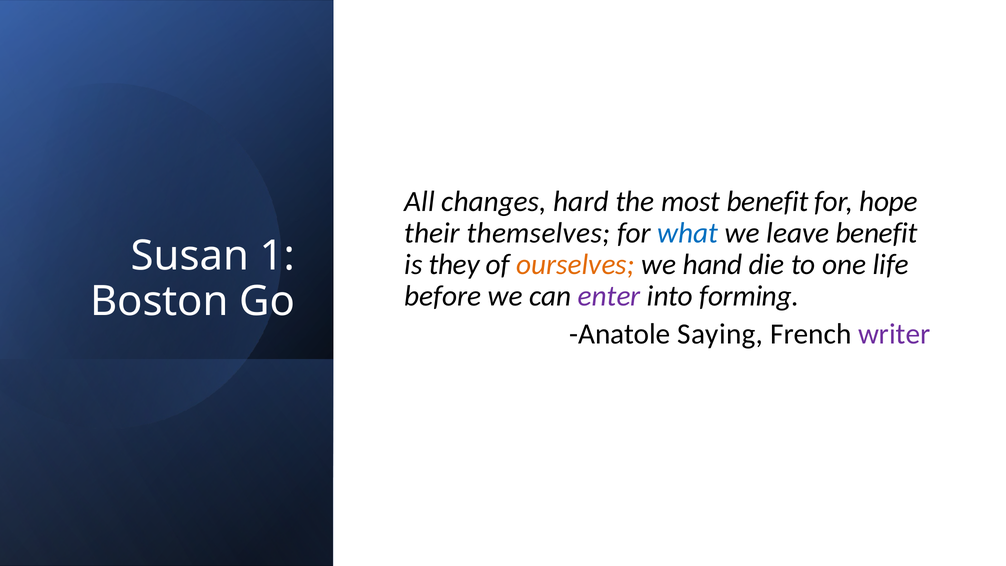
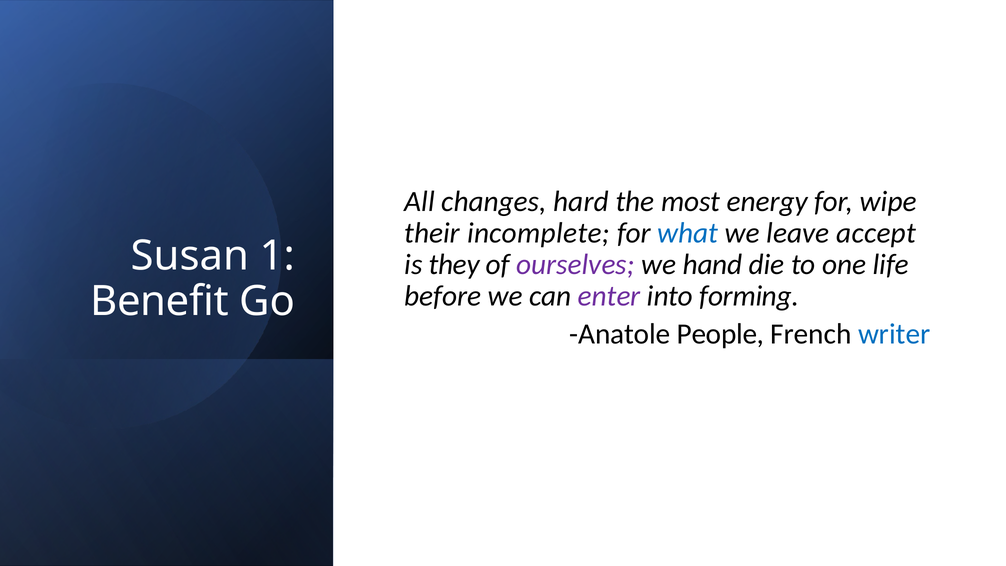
most benefit: benefit -> energy
hope: hope -> wipe
themselves: themselves -> incomplete
leave benefit: benefit -> accept
ourselves colour: orange -> purple
Boston: Boston -> Benefit
Saying: Saying -> People
writer colour: purple -> blue
